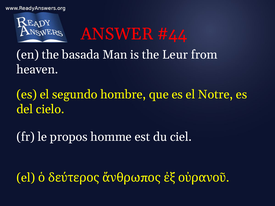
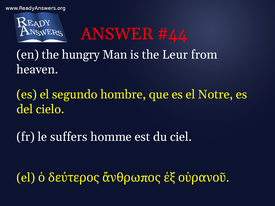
basada: basada -> hungry
propos: propos -> suffers
